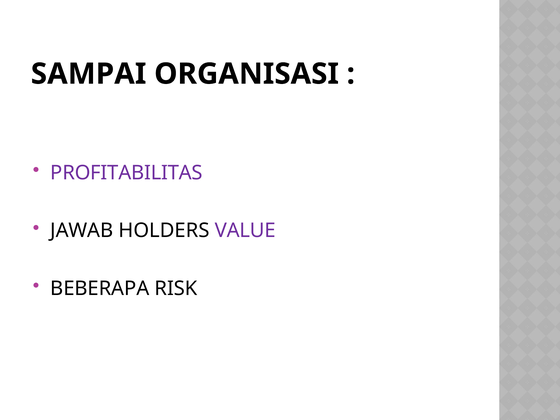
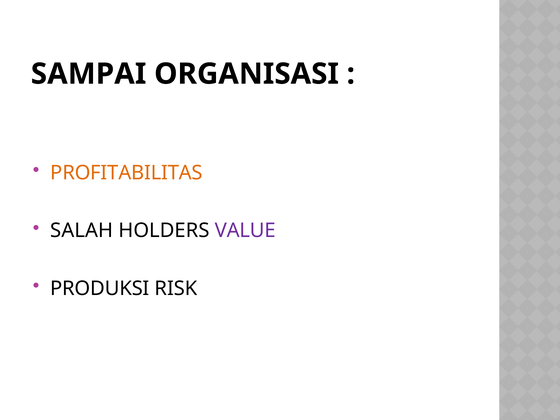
PROFITABILITAS colour: purple -> orange
JAWAB: JAWAB -> SALAH
BEBERAPA: BEBERAPA -> PRODUKSI
